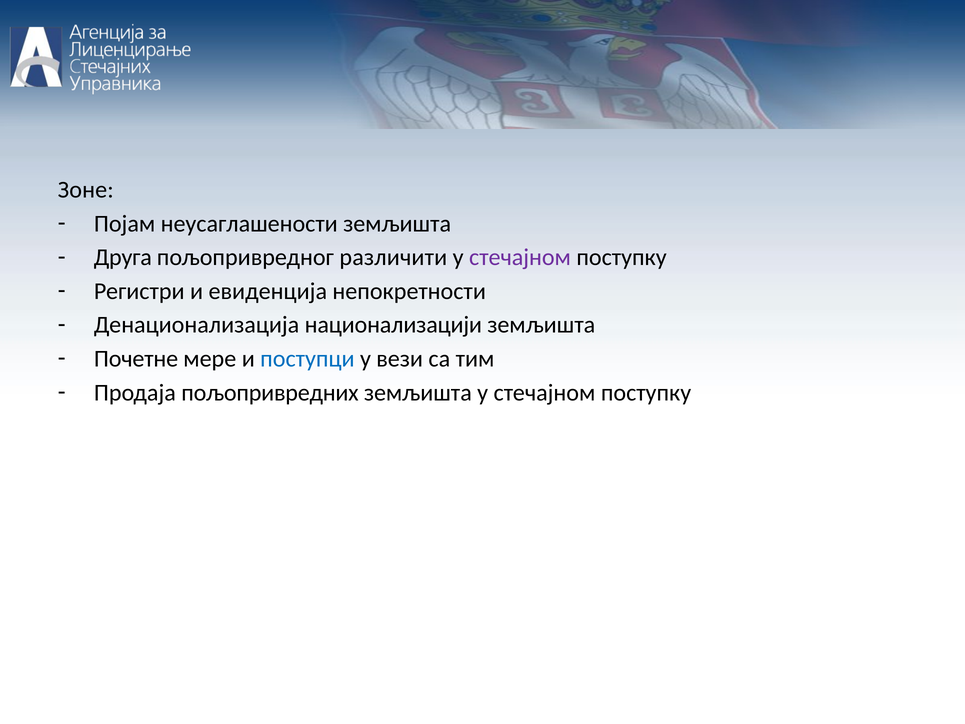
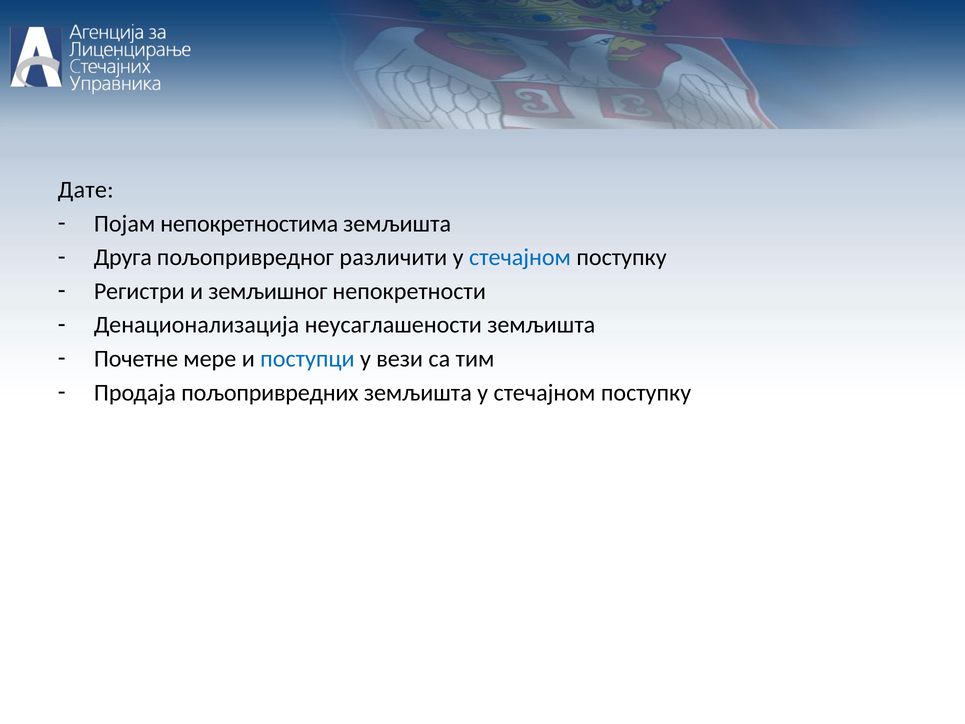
Зоне: Зоне -> Дате
неусаглашености: неусаглашености -> непокретностима
стечајном at (520, 257) colour: purple -> blue
евиденција: евиденција -> земљишног
национализацији: национализацији -> неусаглашености
